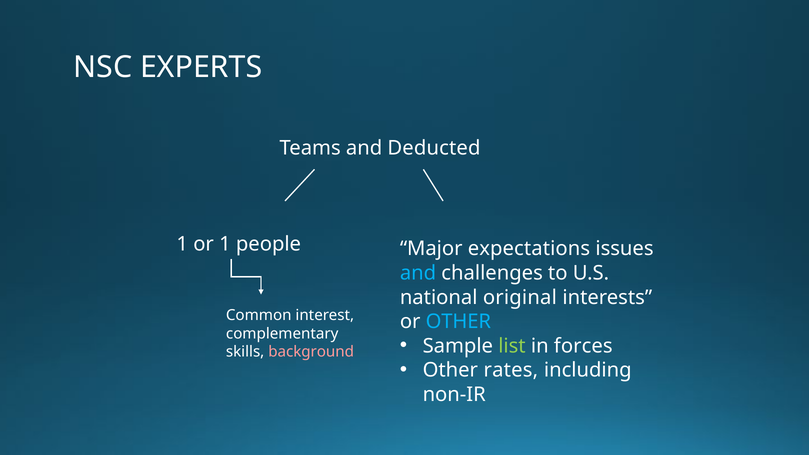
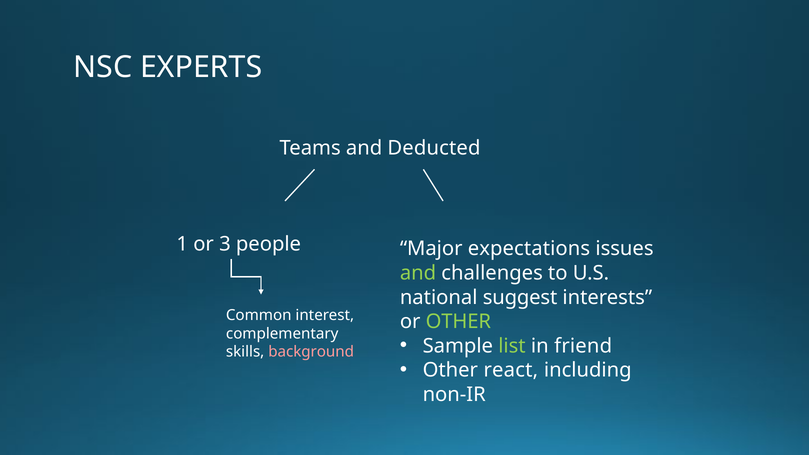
or 1: 1 -> 3
and at (418, 273) colour: light blue -> light green
original: original -> suggest
OTHER at (458, 322) colour: light blue -> light green
forces: forces -> friend
rates: rates -> react
